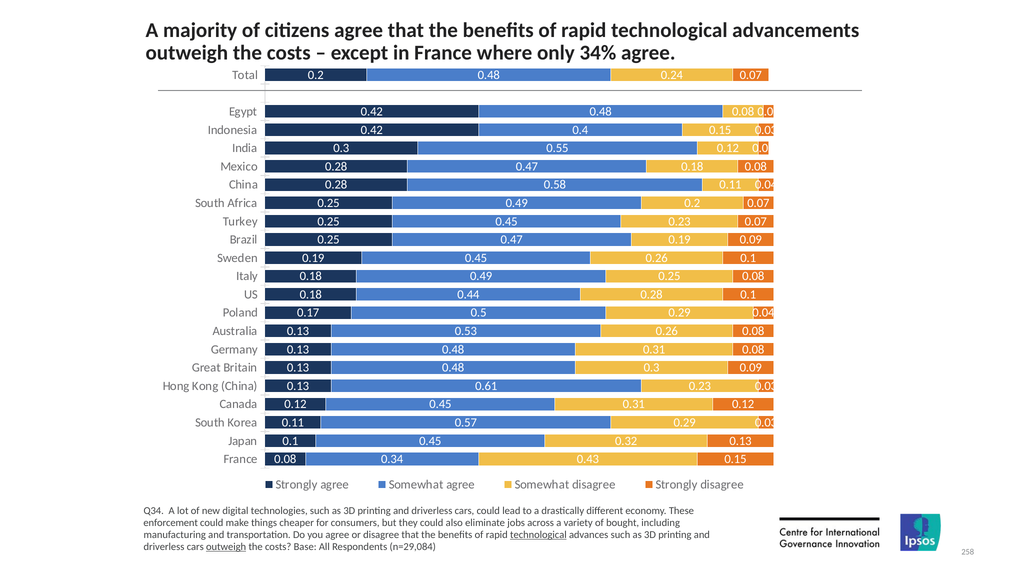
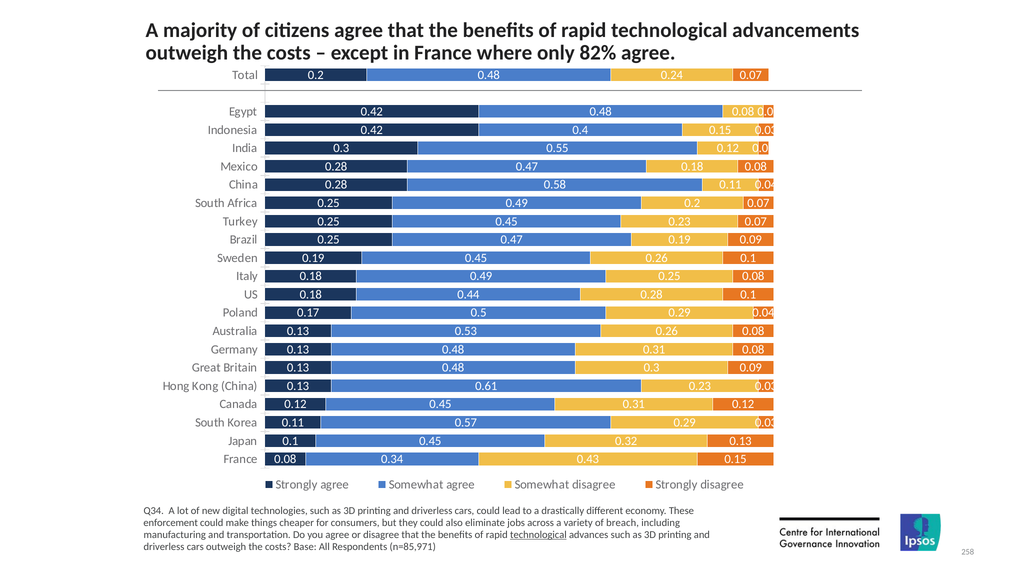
34%: 34% -> 82%
bought: bought -> breach
outweigh at (226, 547) underline: present -> none
n=29,084: n=29,084 -> n=85,971
